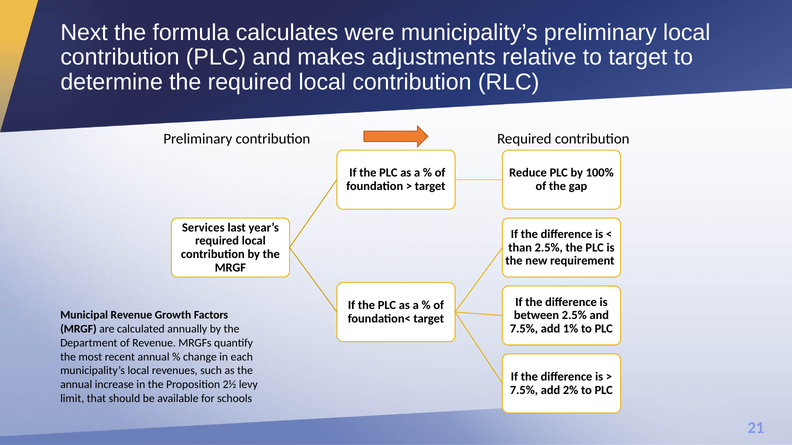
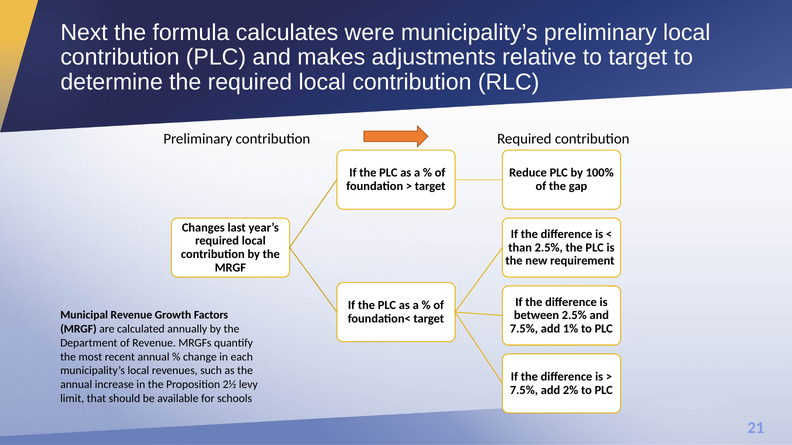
Services: Services -> Changes
